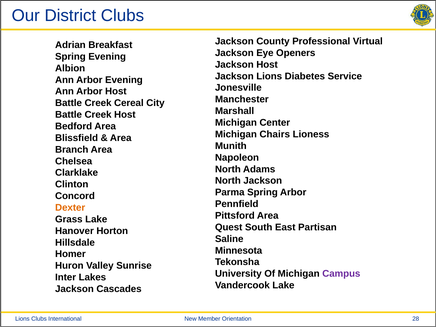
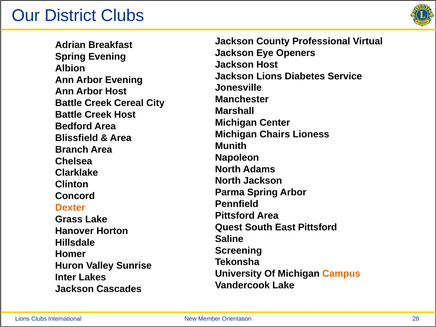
East Partisan: Partisan -> Pittsford
Minnesota: Minnesota -> Screening
Campus colour: purple -> orange
